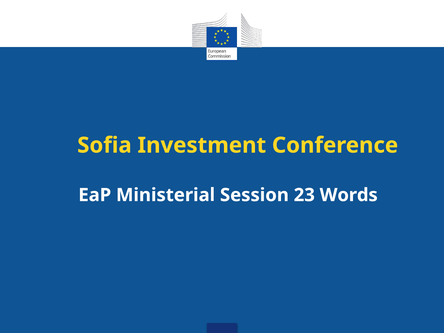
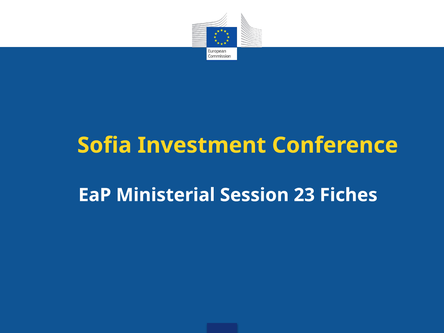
Words: Words -> Fiches
